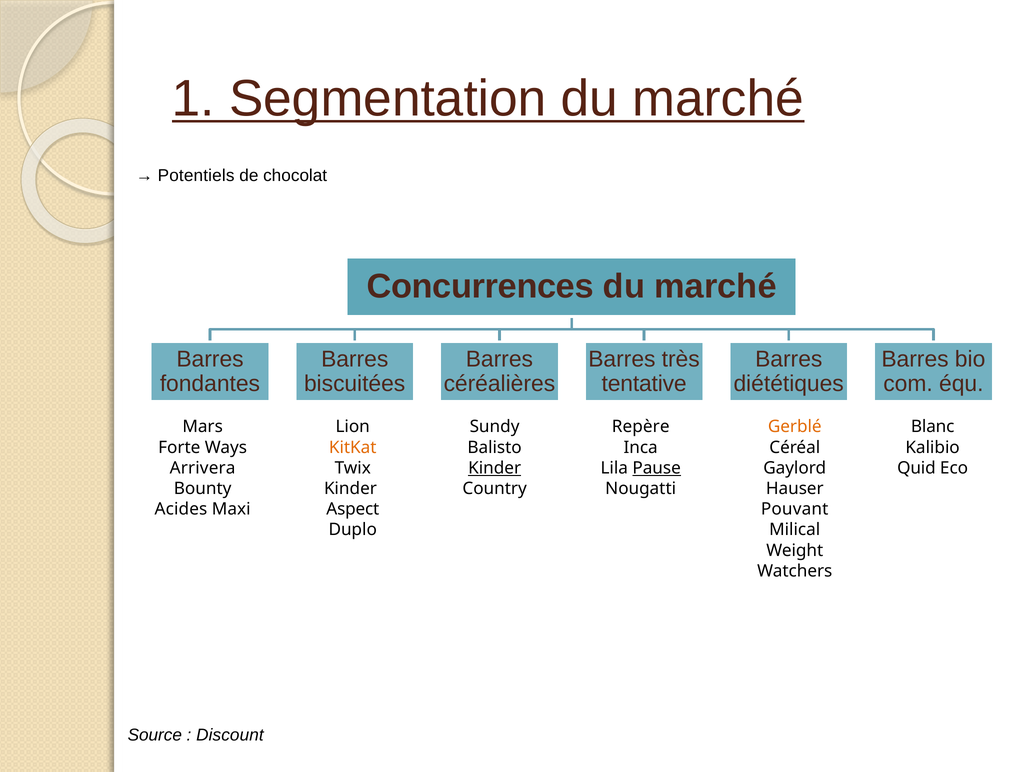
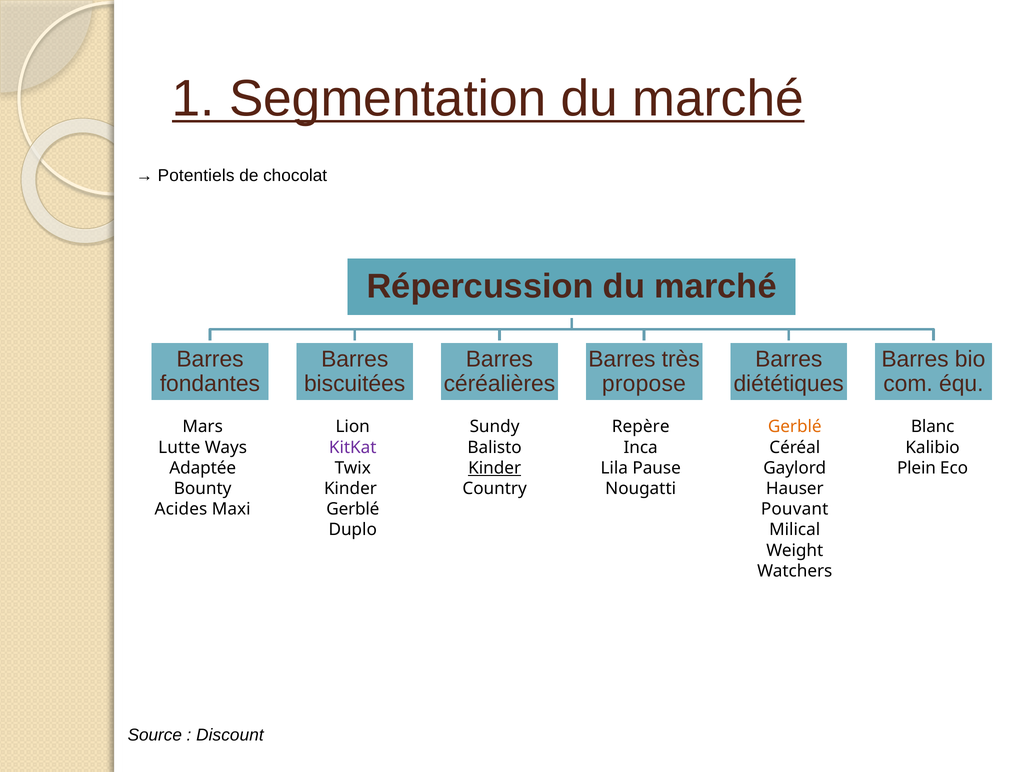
Concurrences: Concurrences -> Répercussion
tentative: tentative -> propose
Forte: Forte -> Lutte
KitKat colour: orange -> purple
Arrivera: Arrivera -> Adaptée
Pause underline: present -> none
Quid: Quid -> Plein
Aspect at (353, 510): Aspect -> Gerblé
